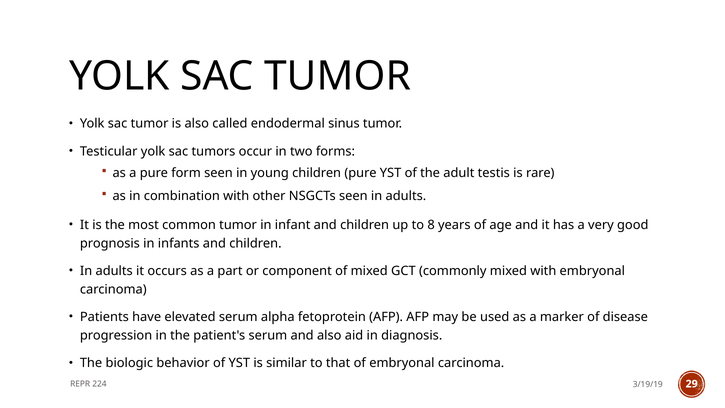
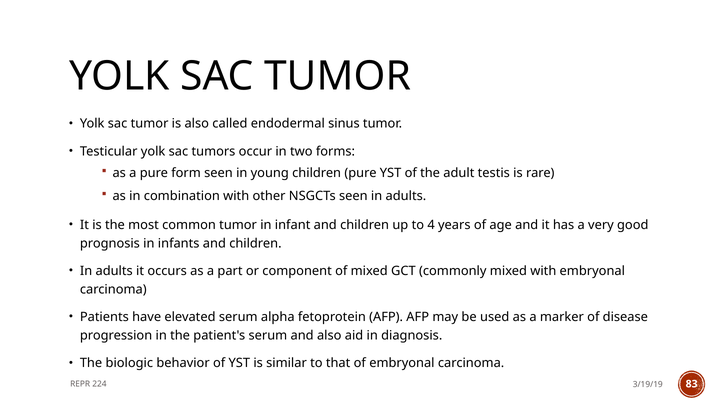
8: 8 -> 4
29: 29 -> 83
